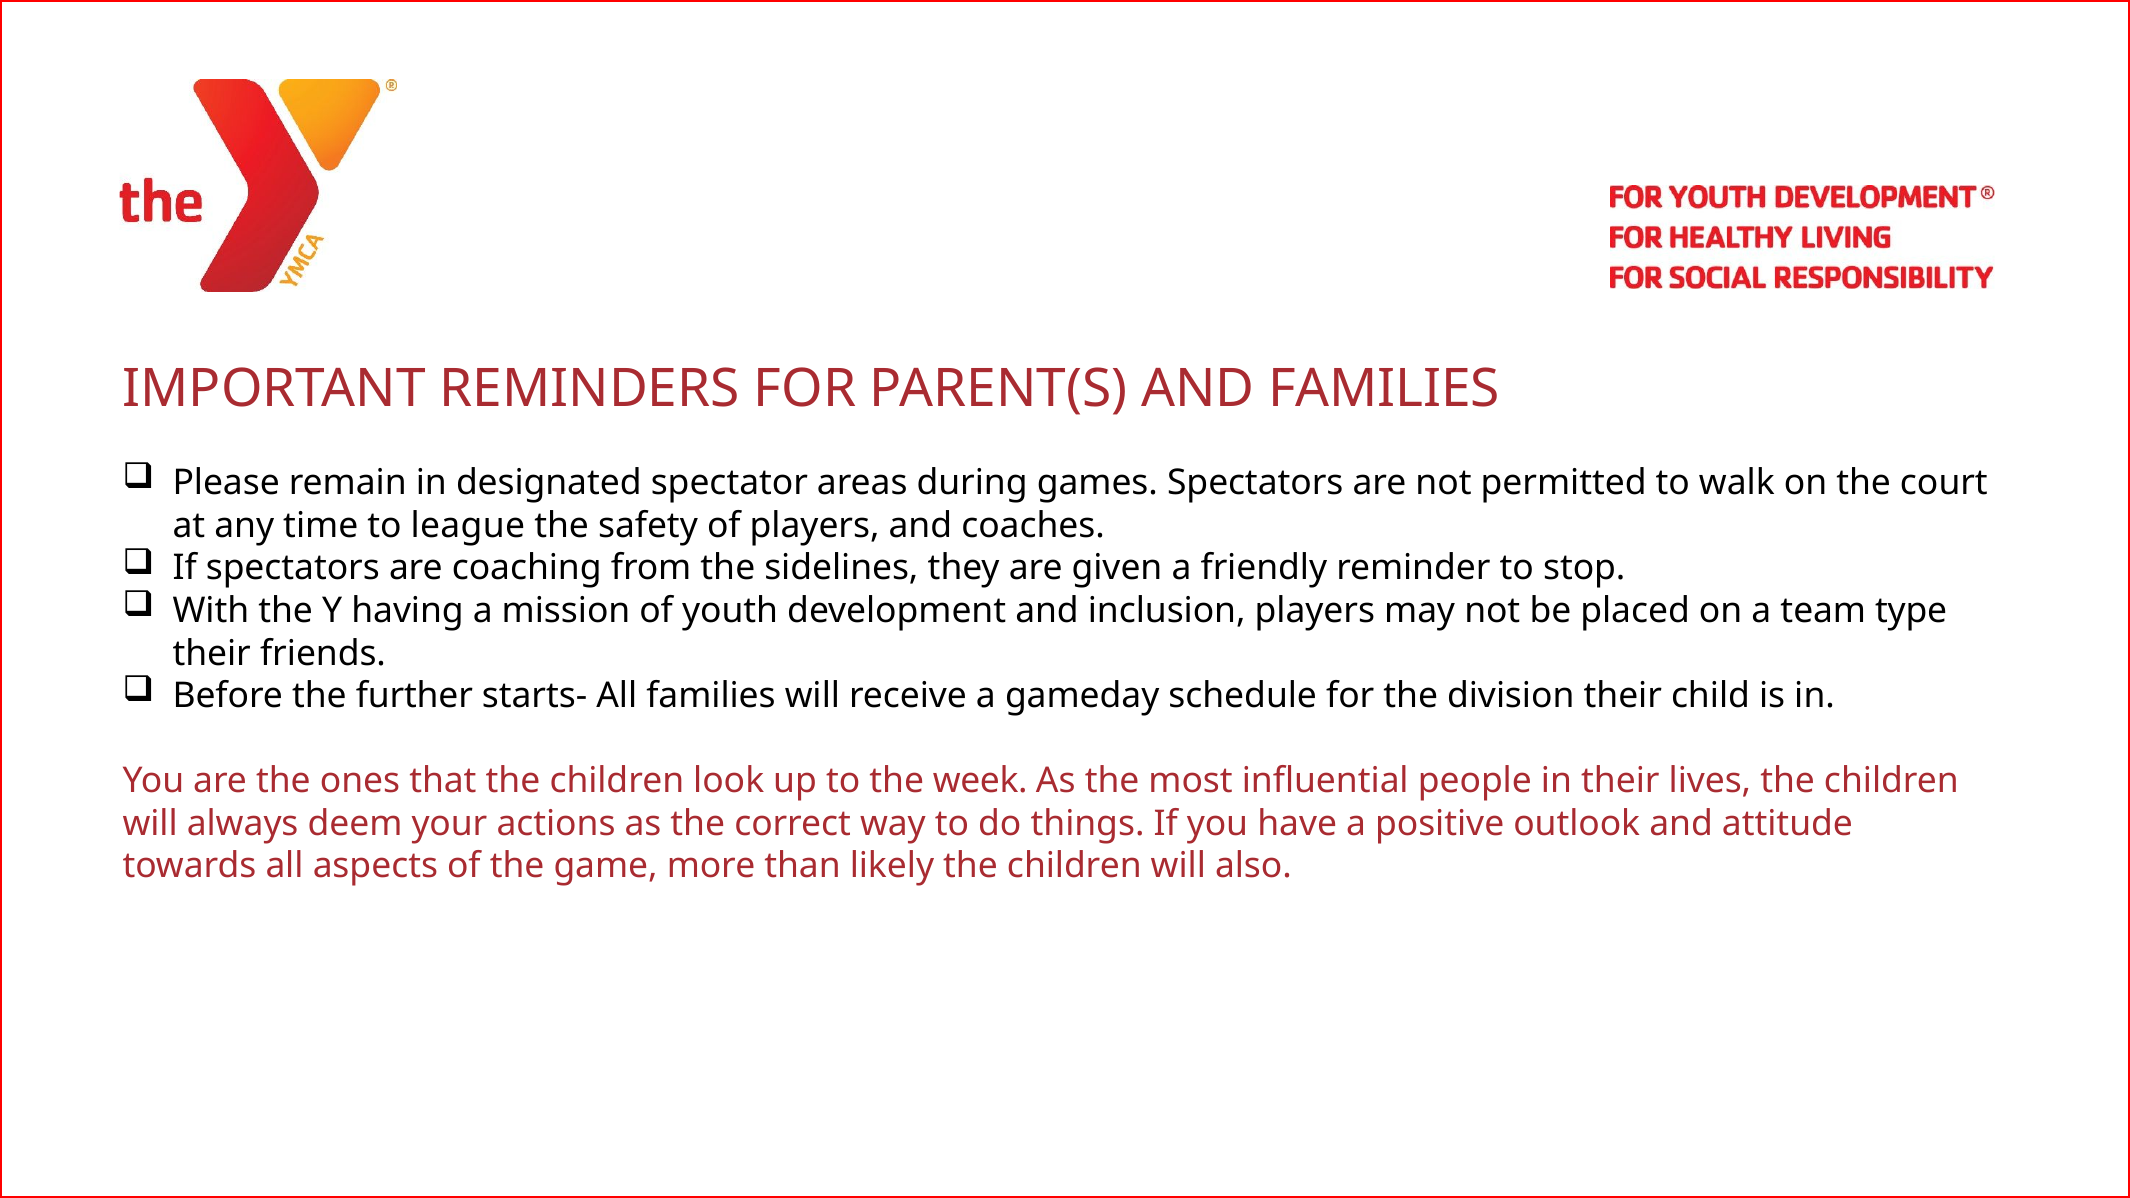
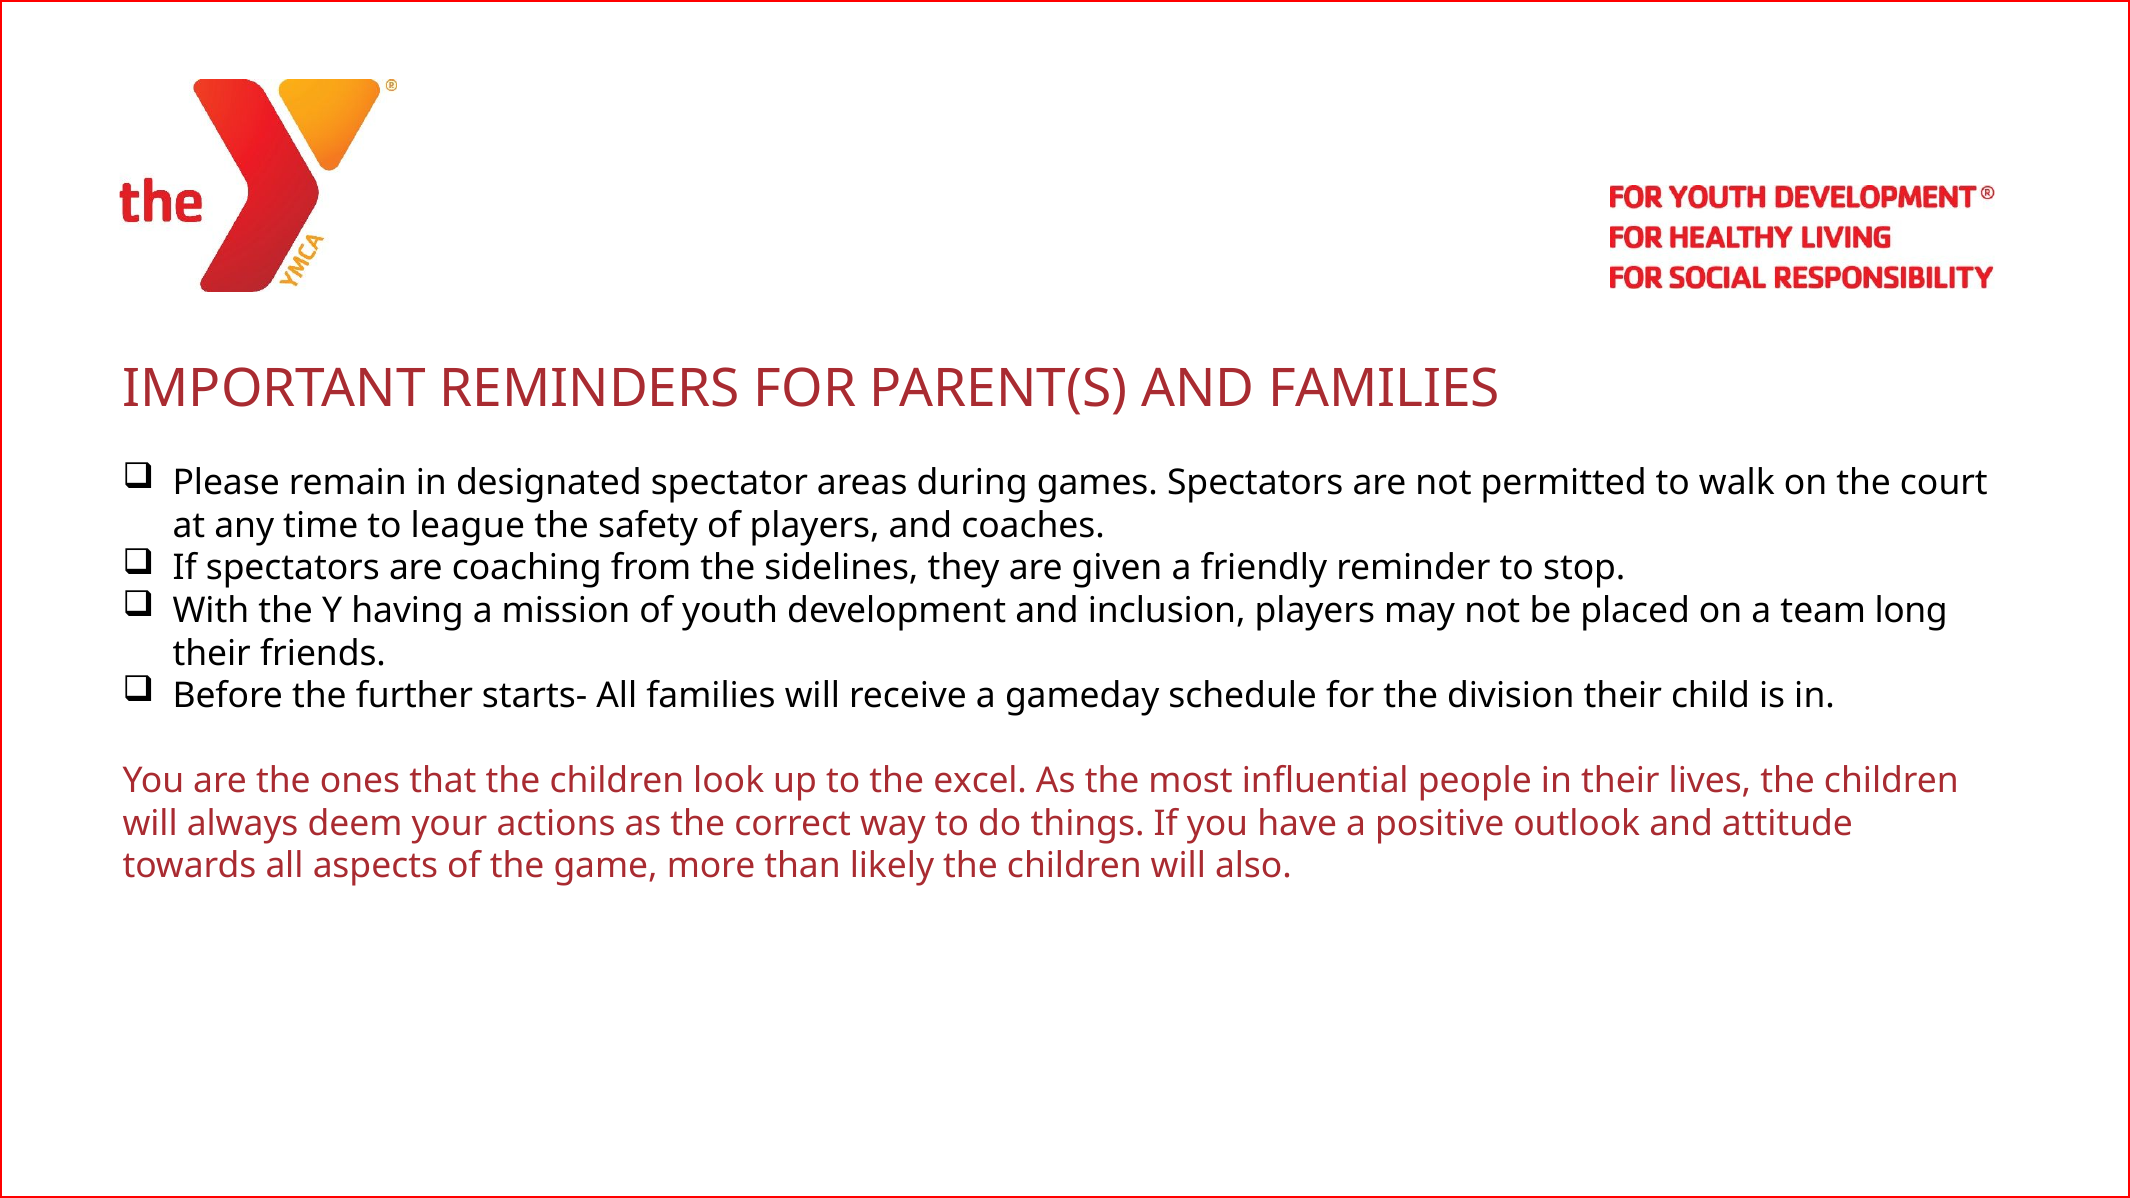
type: type -> long
week: week -> excel
